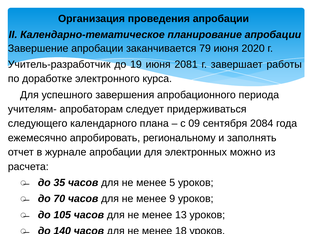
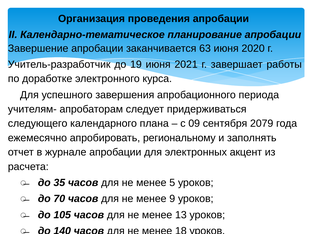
79: 79 -> 63
2081: 2081 -> 2021
2084: 2084 -> 2079
можно: можно -> акцент
